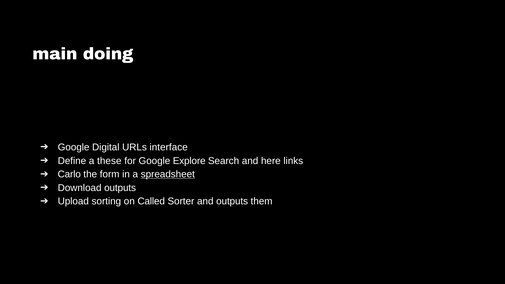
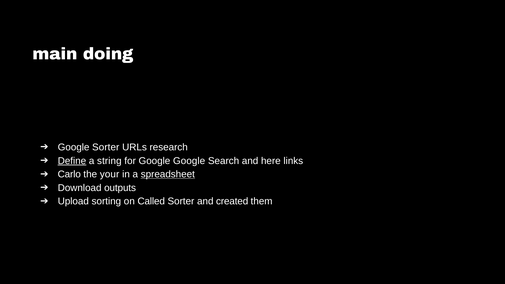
Google Digital: Digital -> Sorter
interface: interface -> research
Define underline: none -> present
these: these -> string
Google Explore: Explore -> Google
form: form -> your
and outputs: outputs -> created
